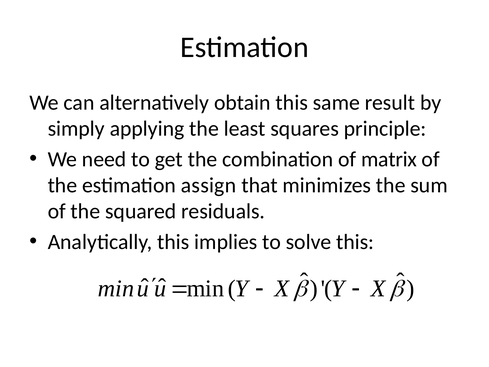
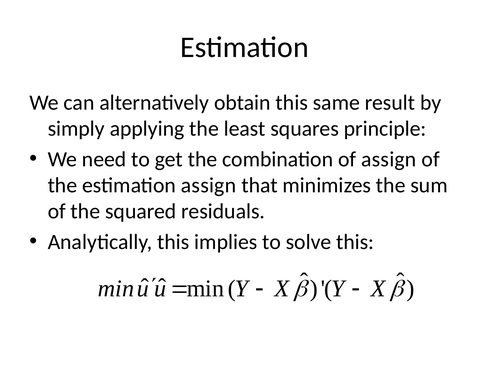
of matrix: matrix -> assign
